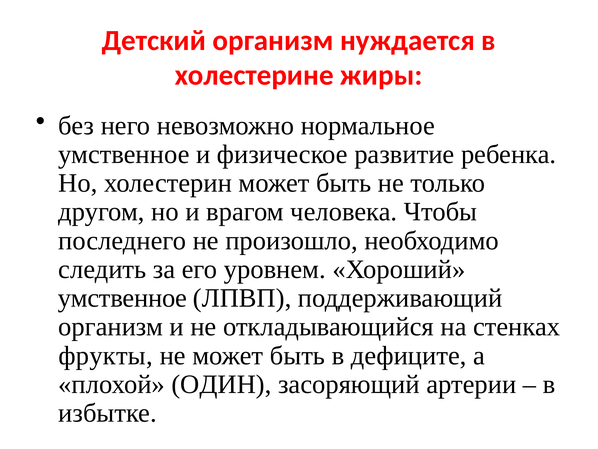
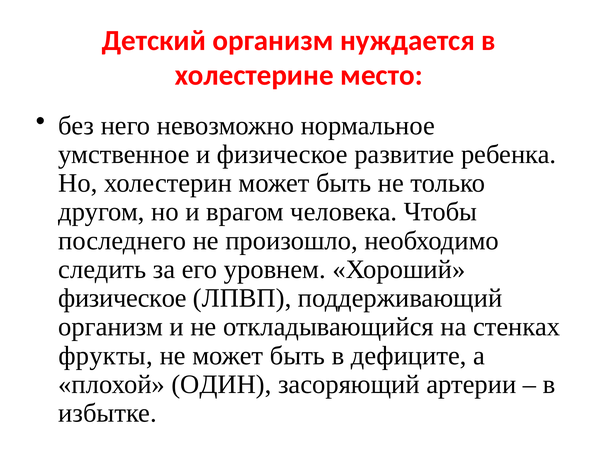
жиры: жиры -> место
умственное at (122, 298): умственное -> физическое
